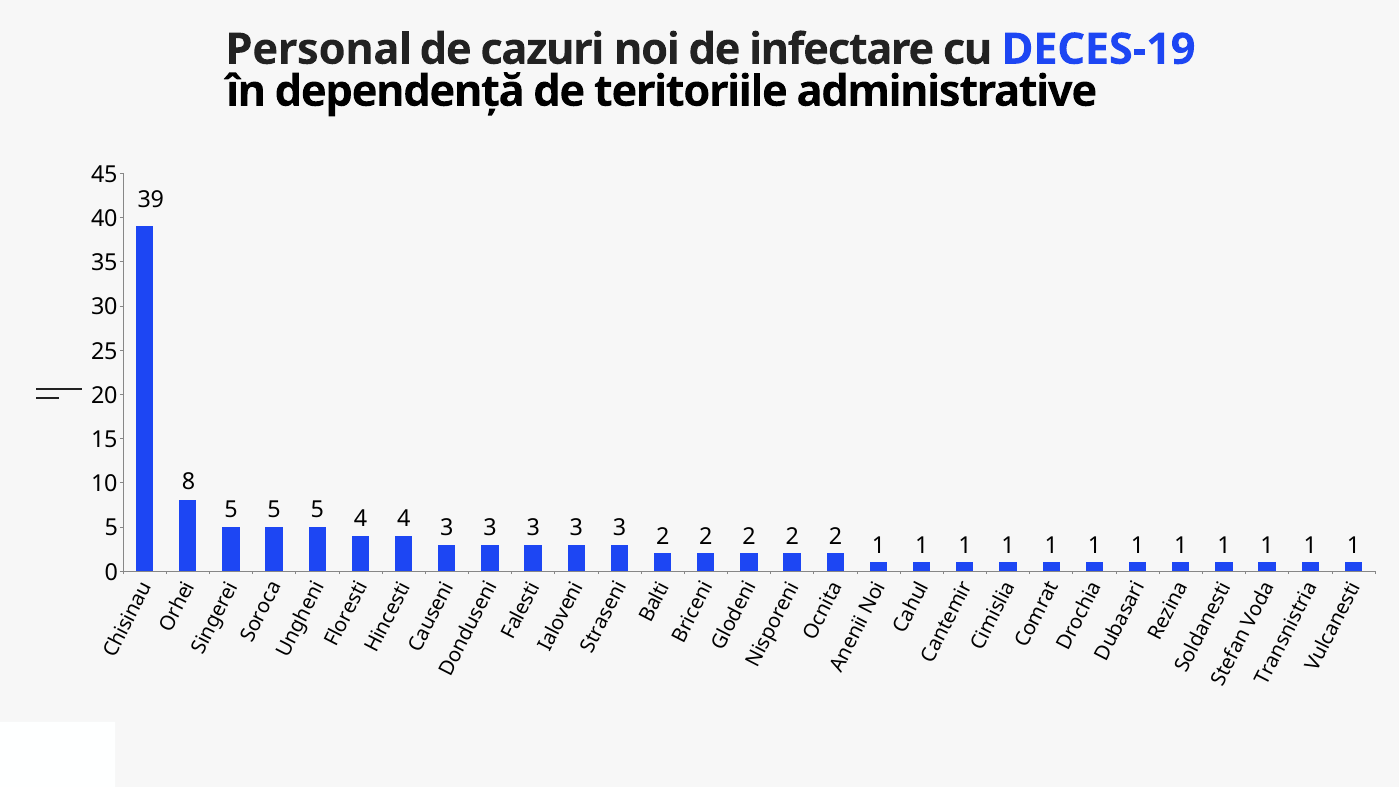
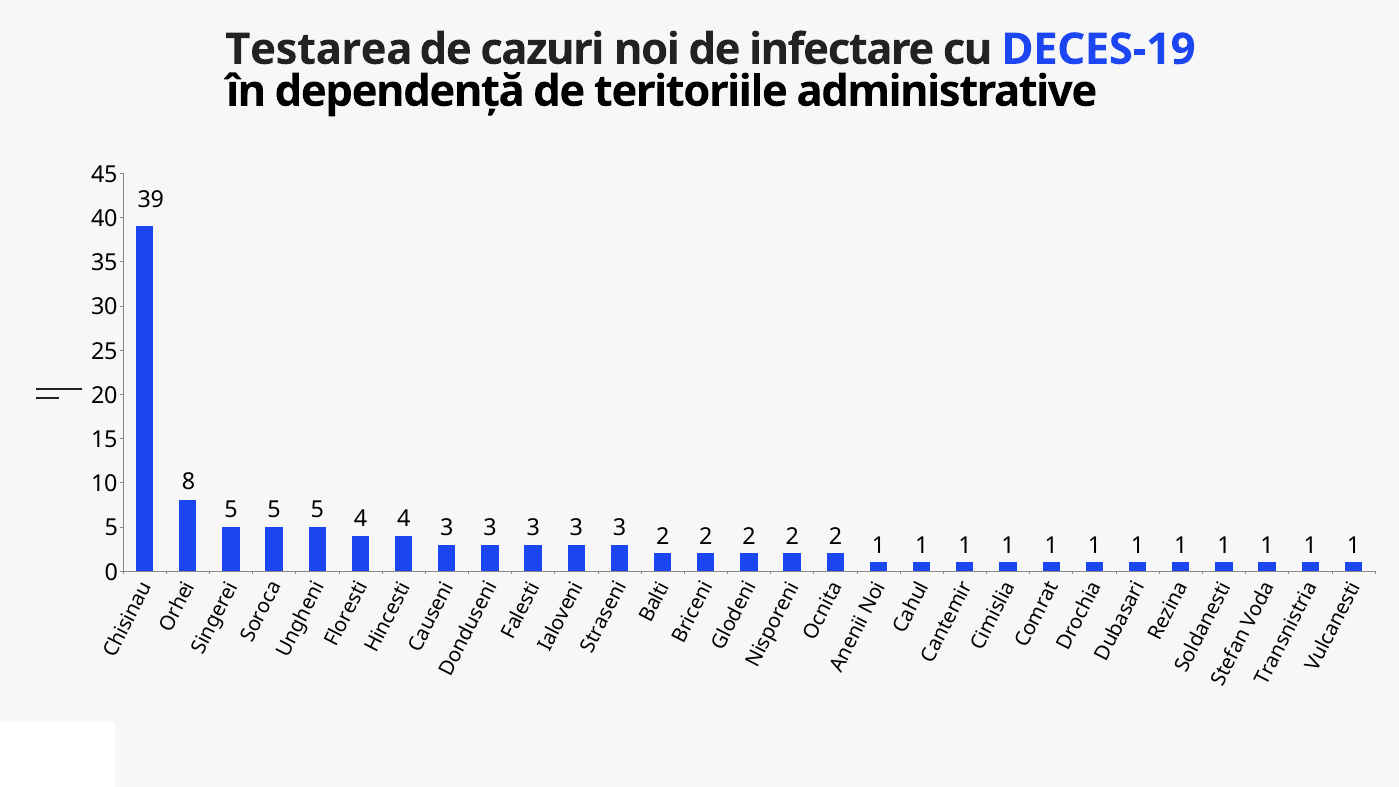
Personal: Personal -> Testarea
